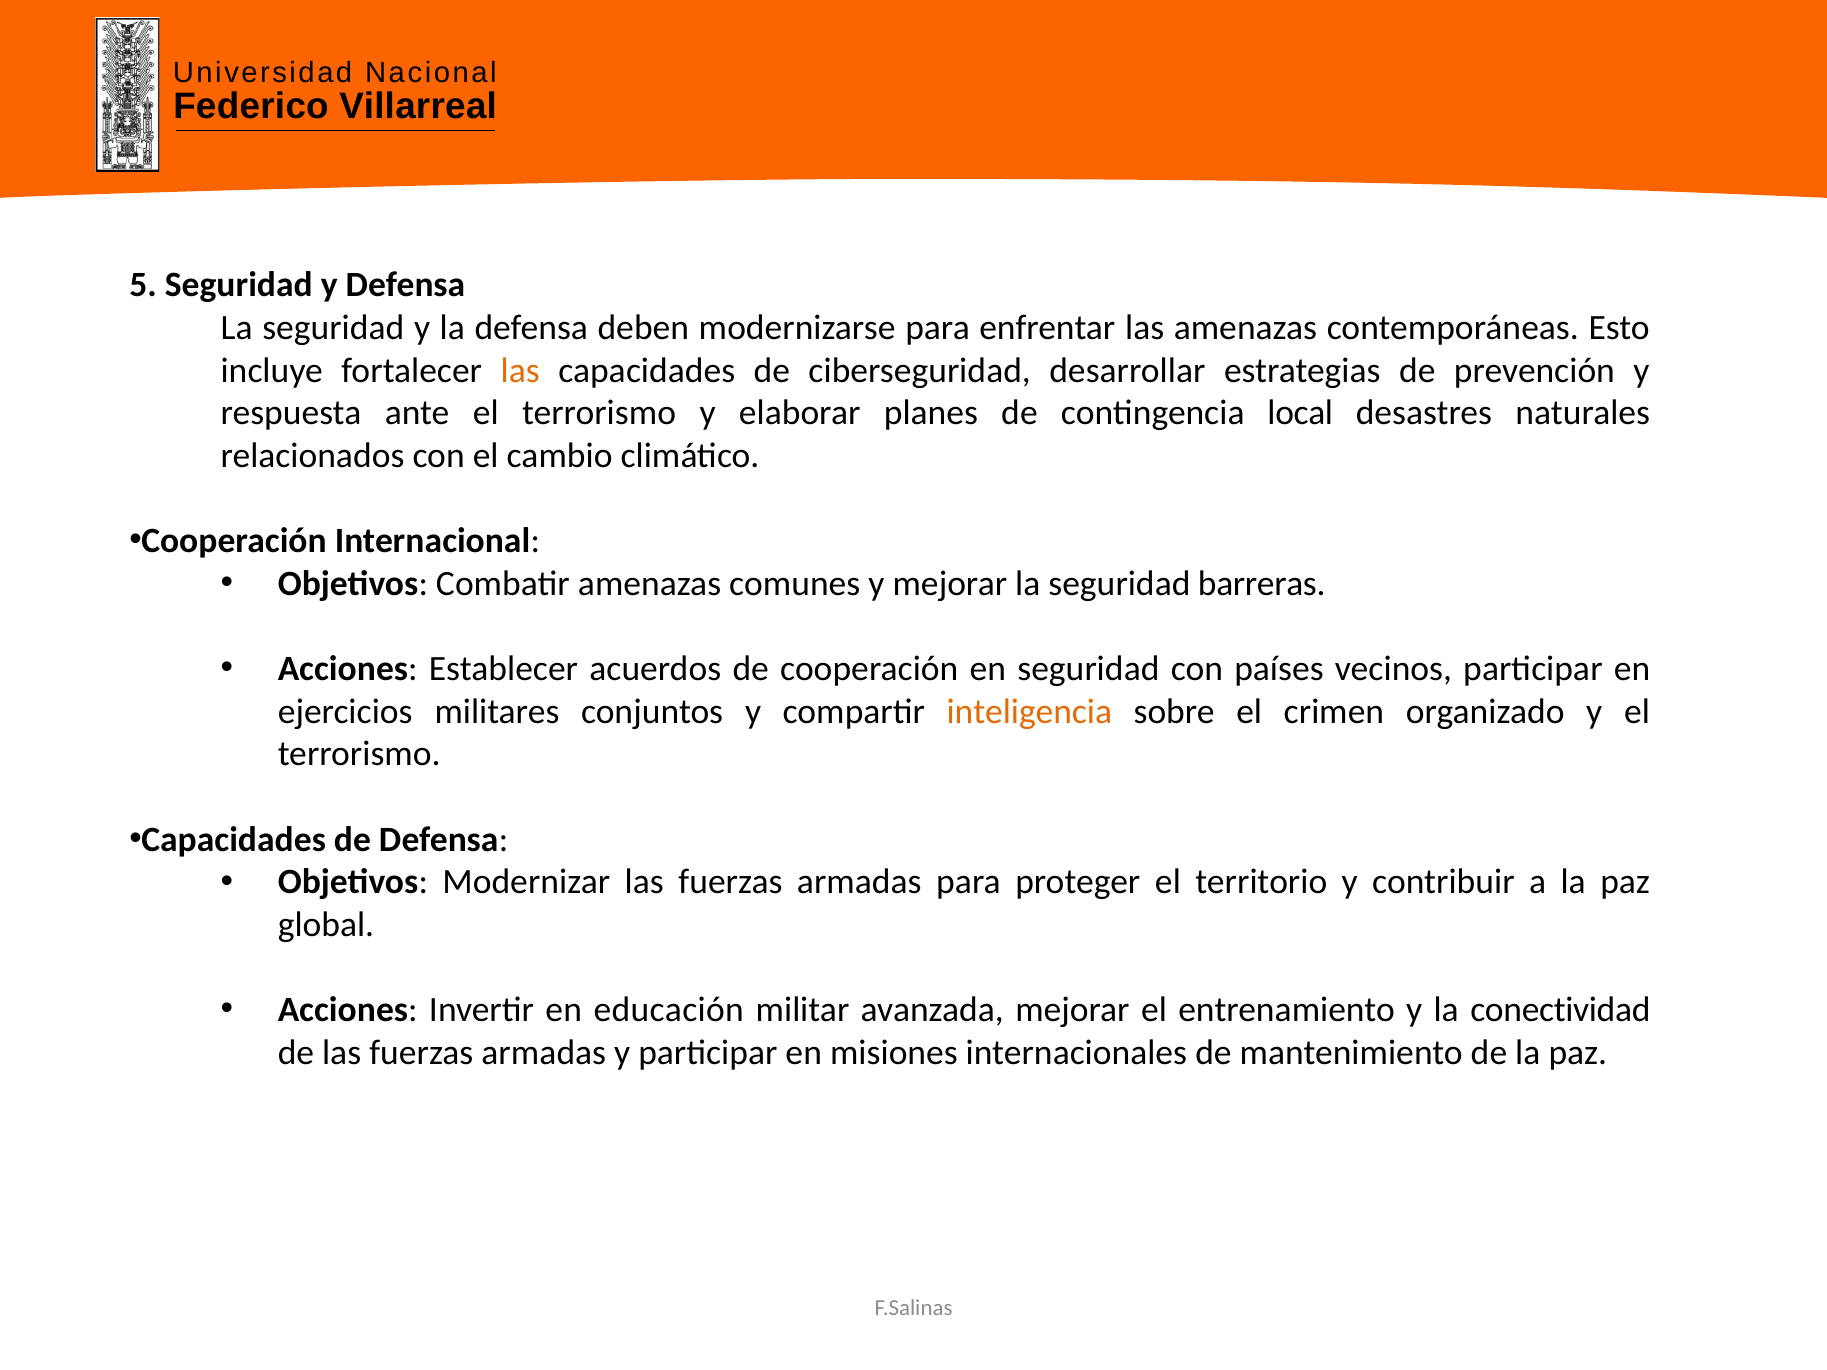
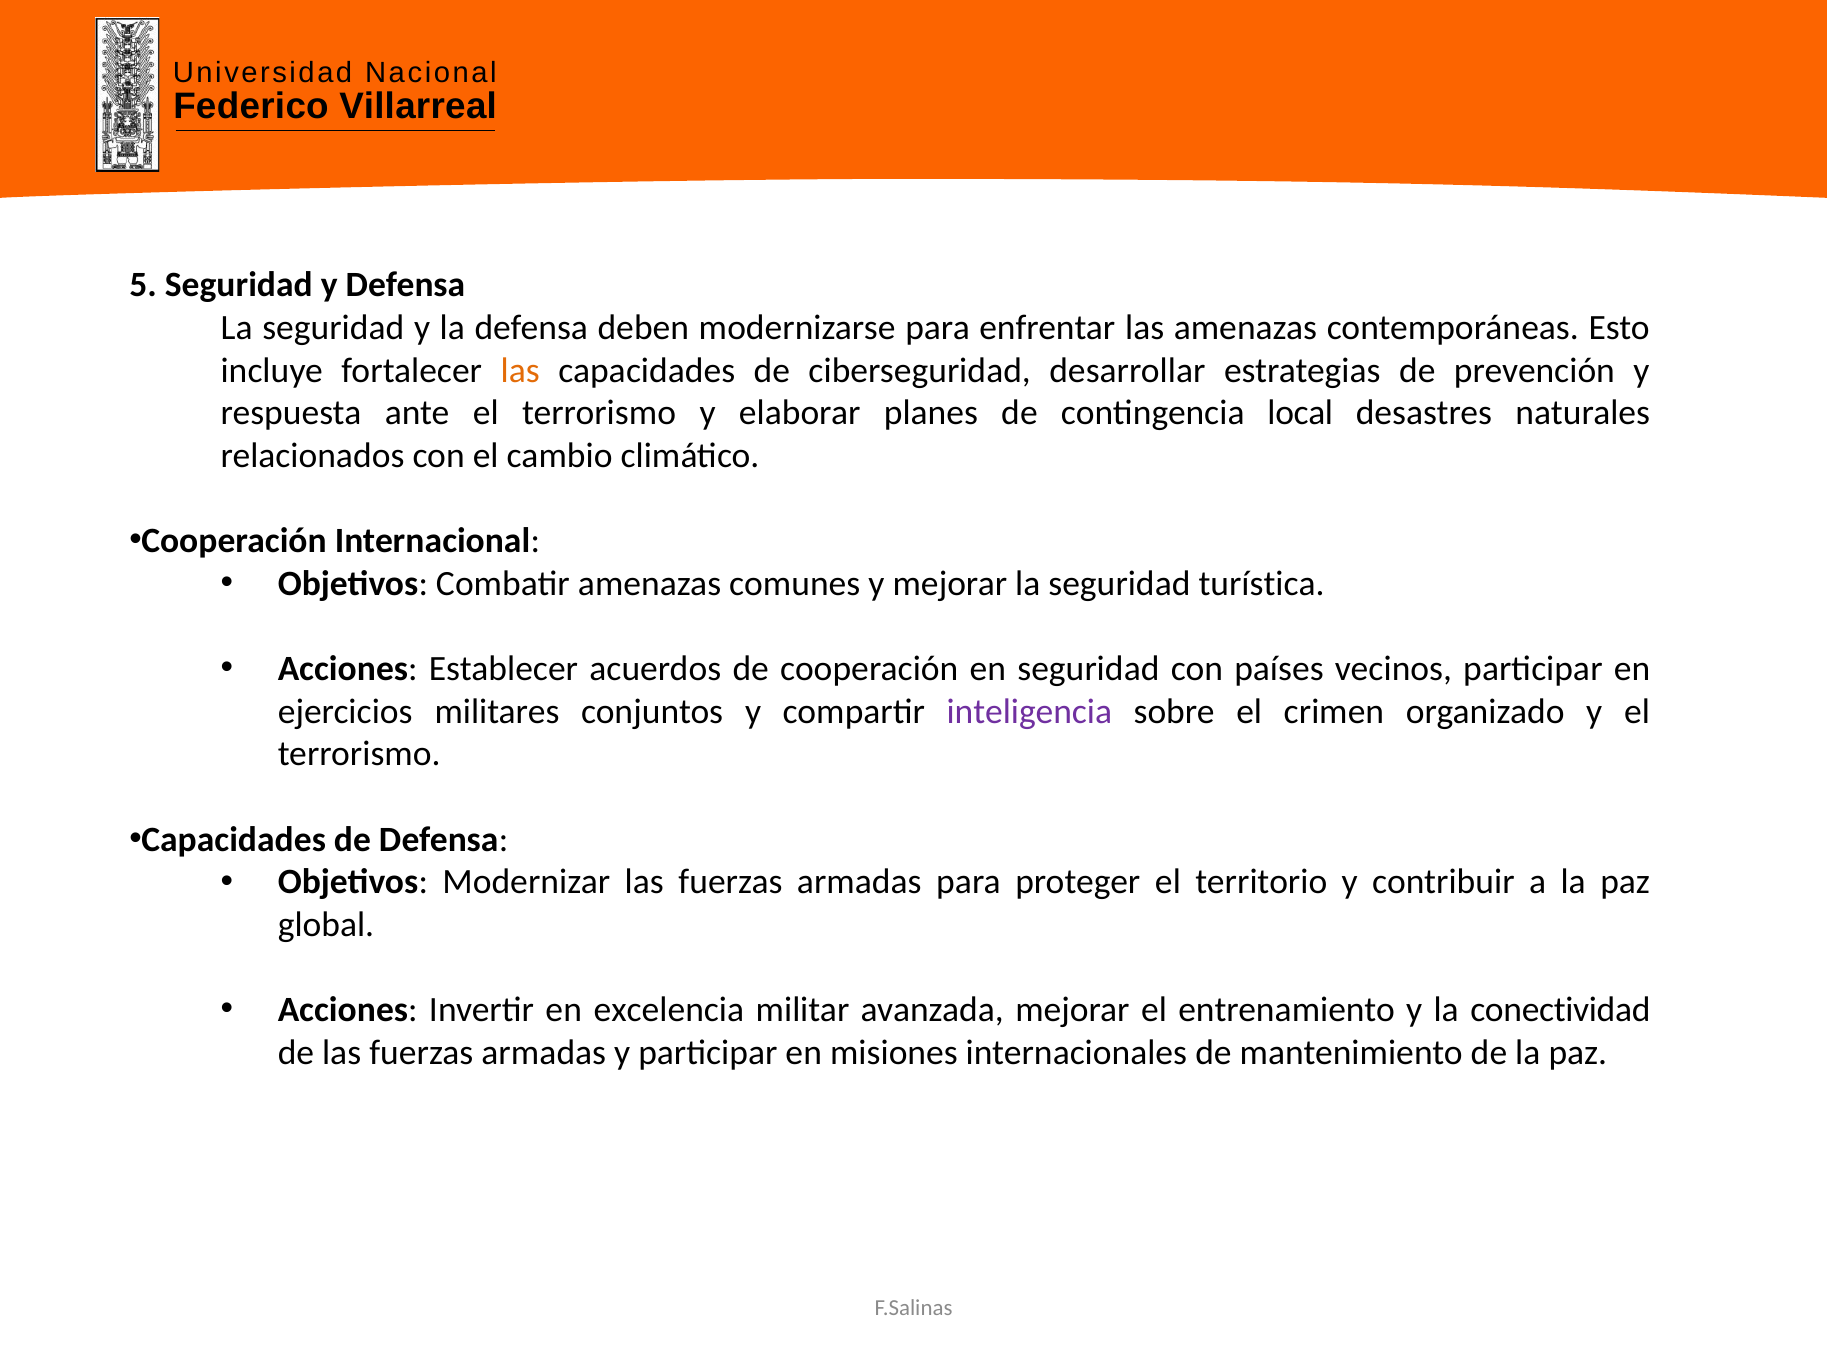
barreras: barreras -> turística
inteligencia colour: orange -> purple
educación: educación -> excelencia
